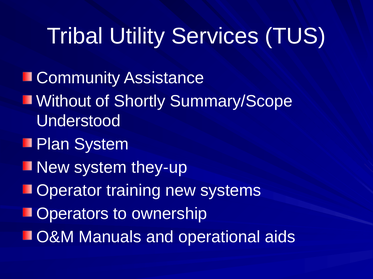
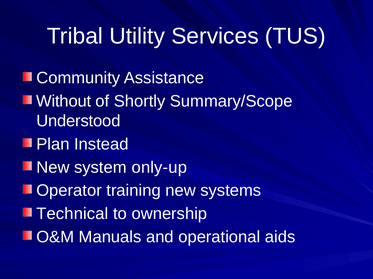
Plan System: System -> Instead
they-up: they-up -> only-up
Operators: Operators -> Technical
